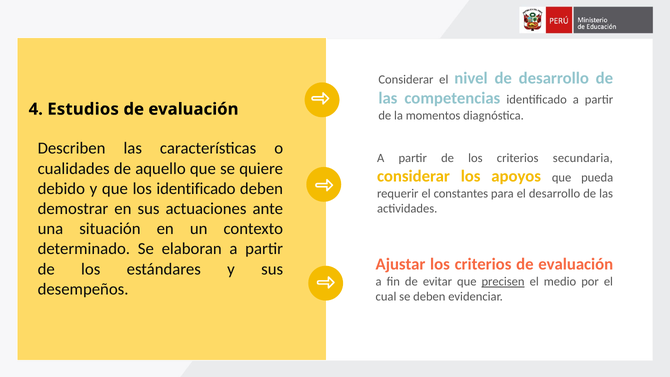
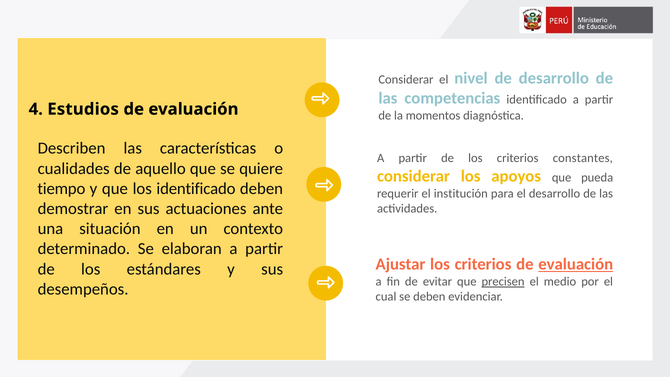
secundaria: secundaria -> constantes
debido: debido -> tiempo
constantes: constantes -> institución
evaluación at (576, 264) underline: none -> present
